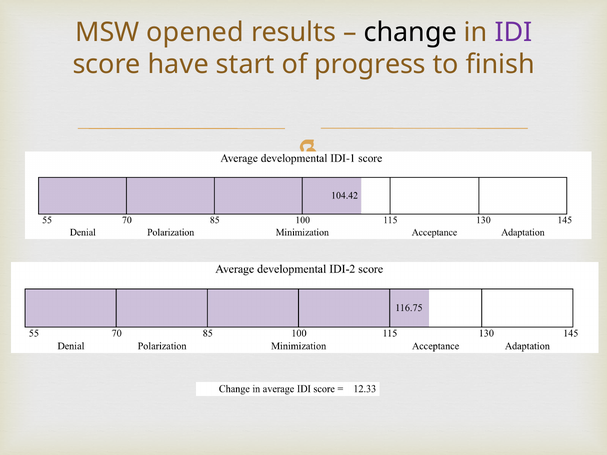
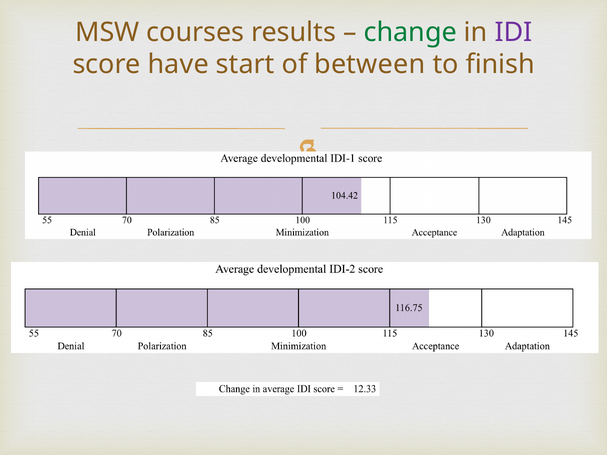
opened: opened -> courses
change colour: black -> green
progress: progress -> between
